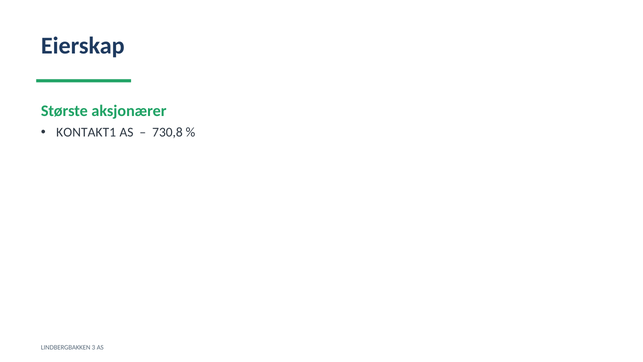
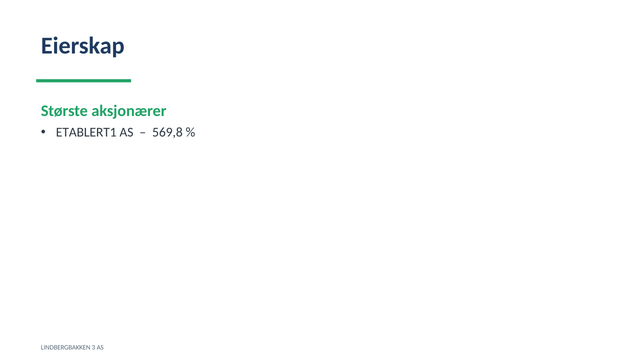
KONTAKT1: KONTAKT1 -> ETABLERT1
730,8: 730,8 -> 569,8
